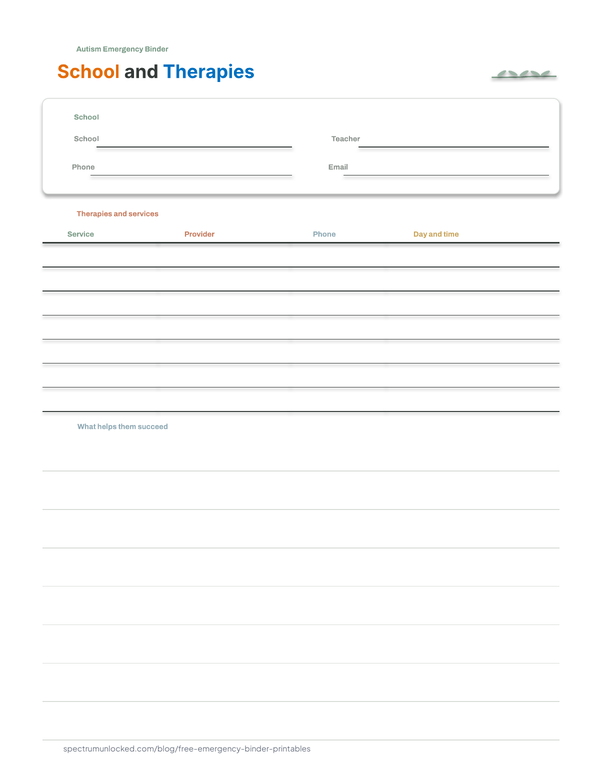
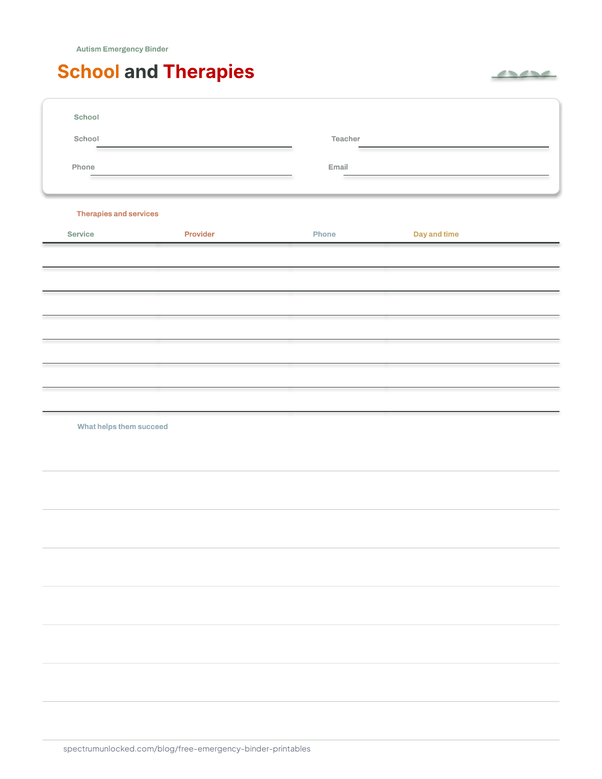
Therapies at (209, 72) colour: blue -> red
